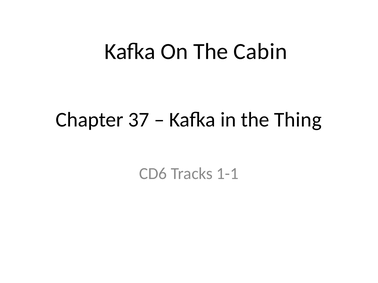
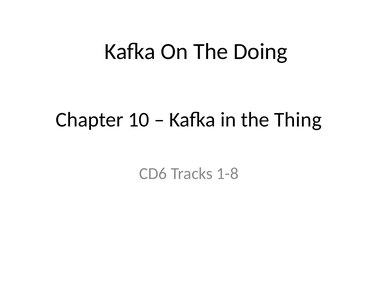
Cabin: Cabin -> Doing
37: 37 -> 10
1-1: 1-1 -> 1-8
